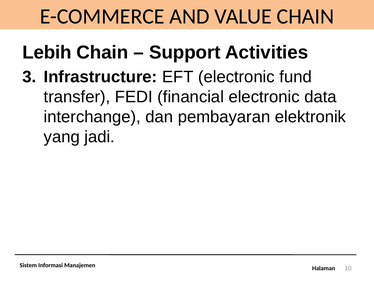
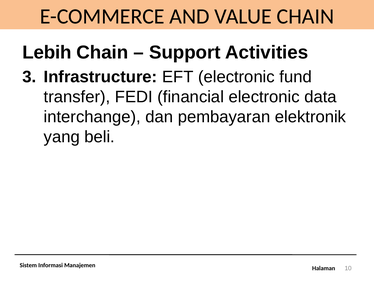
jadi: jadi -> beli
